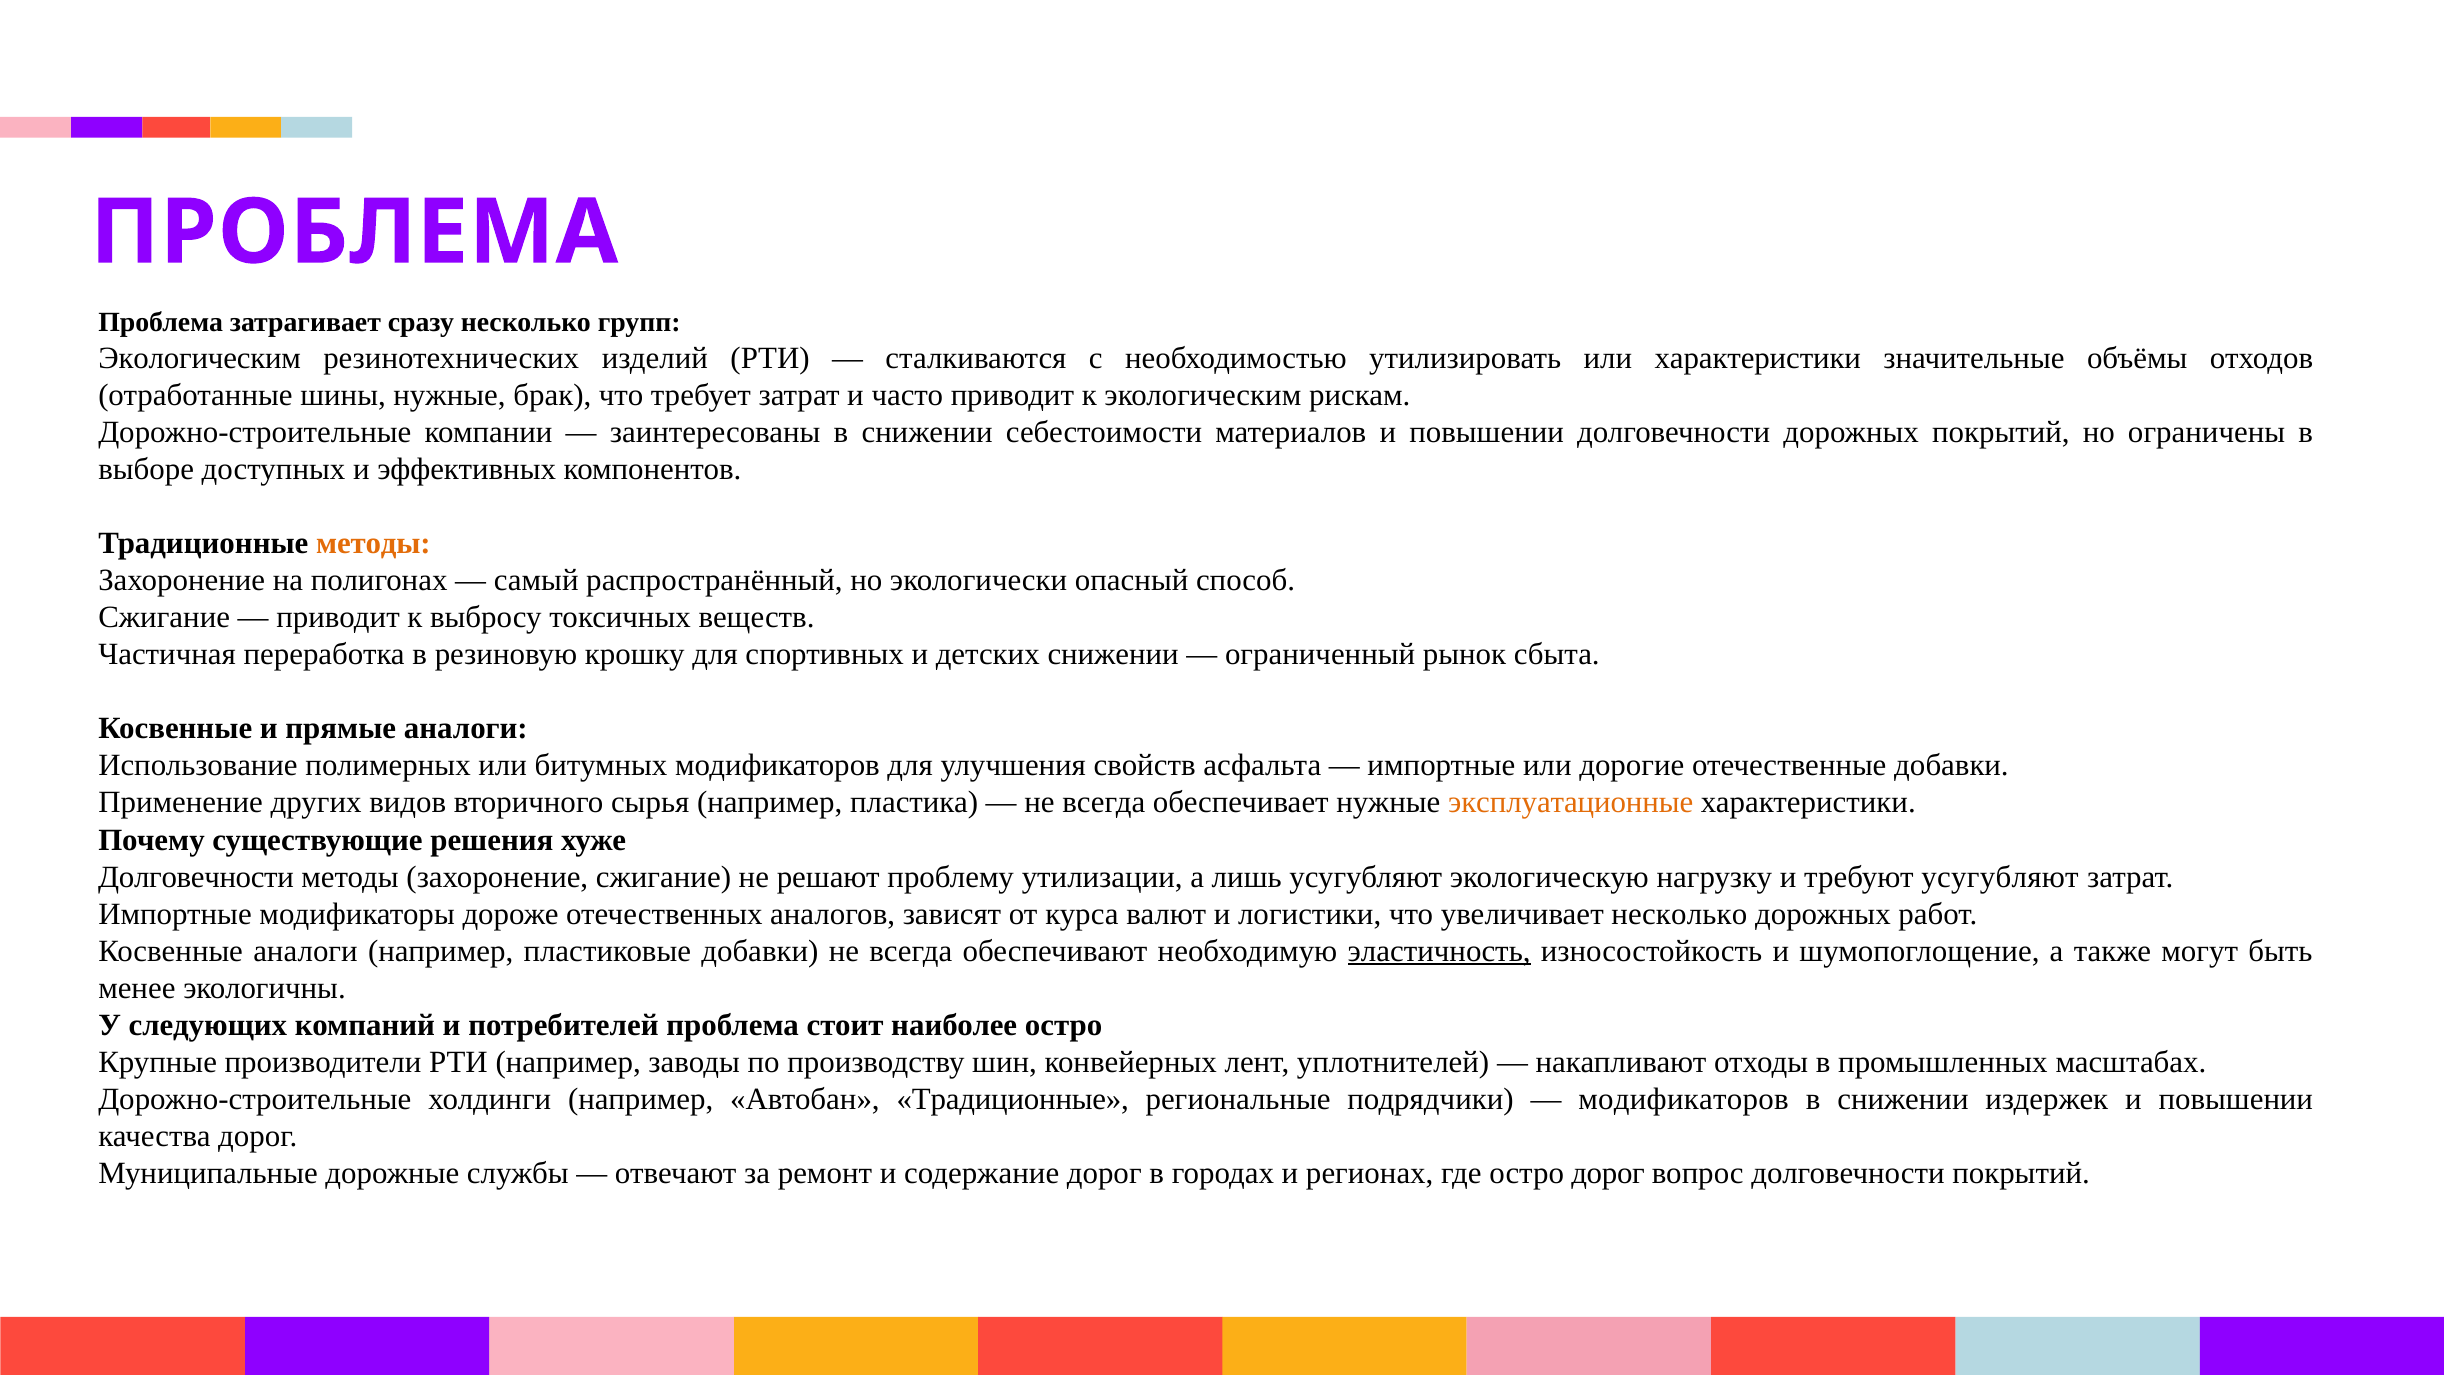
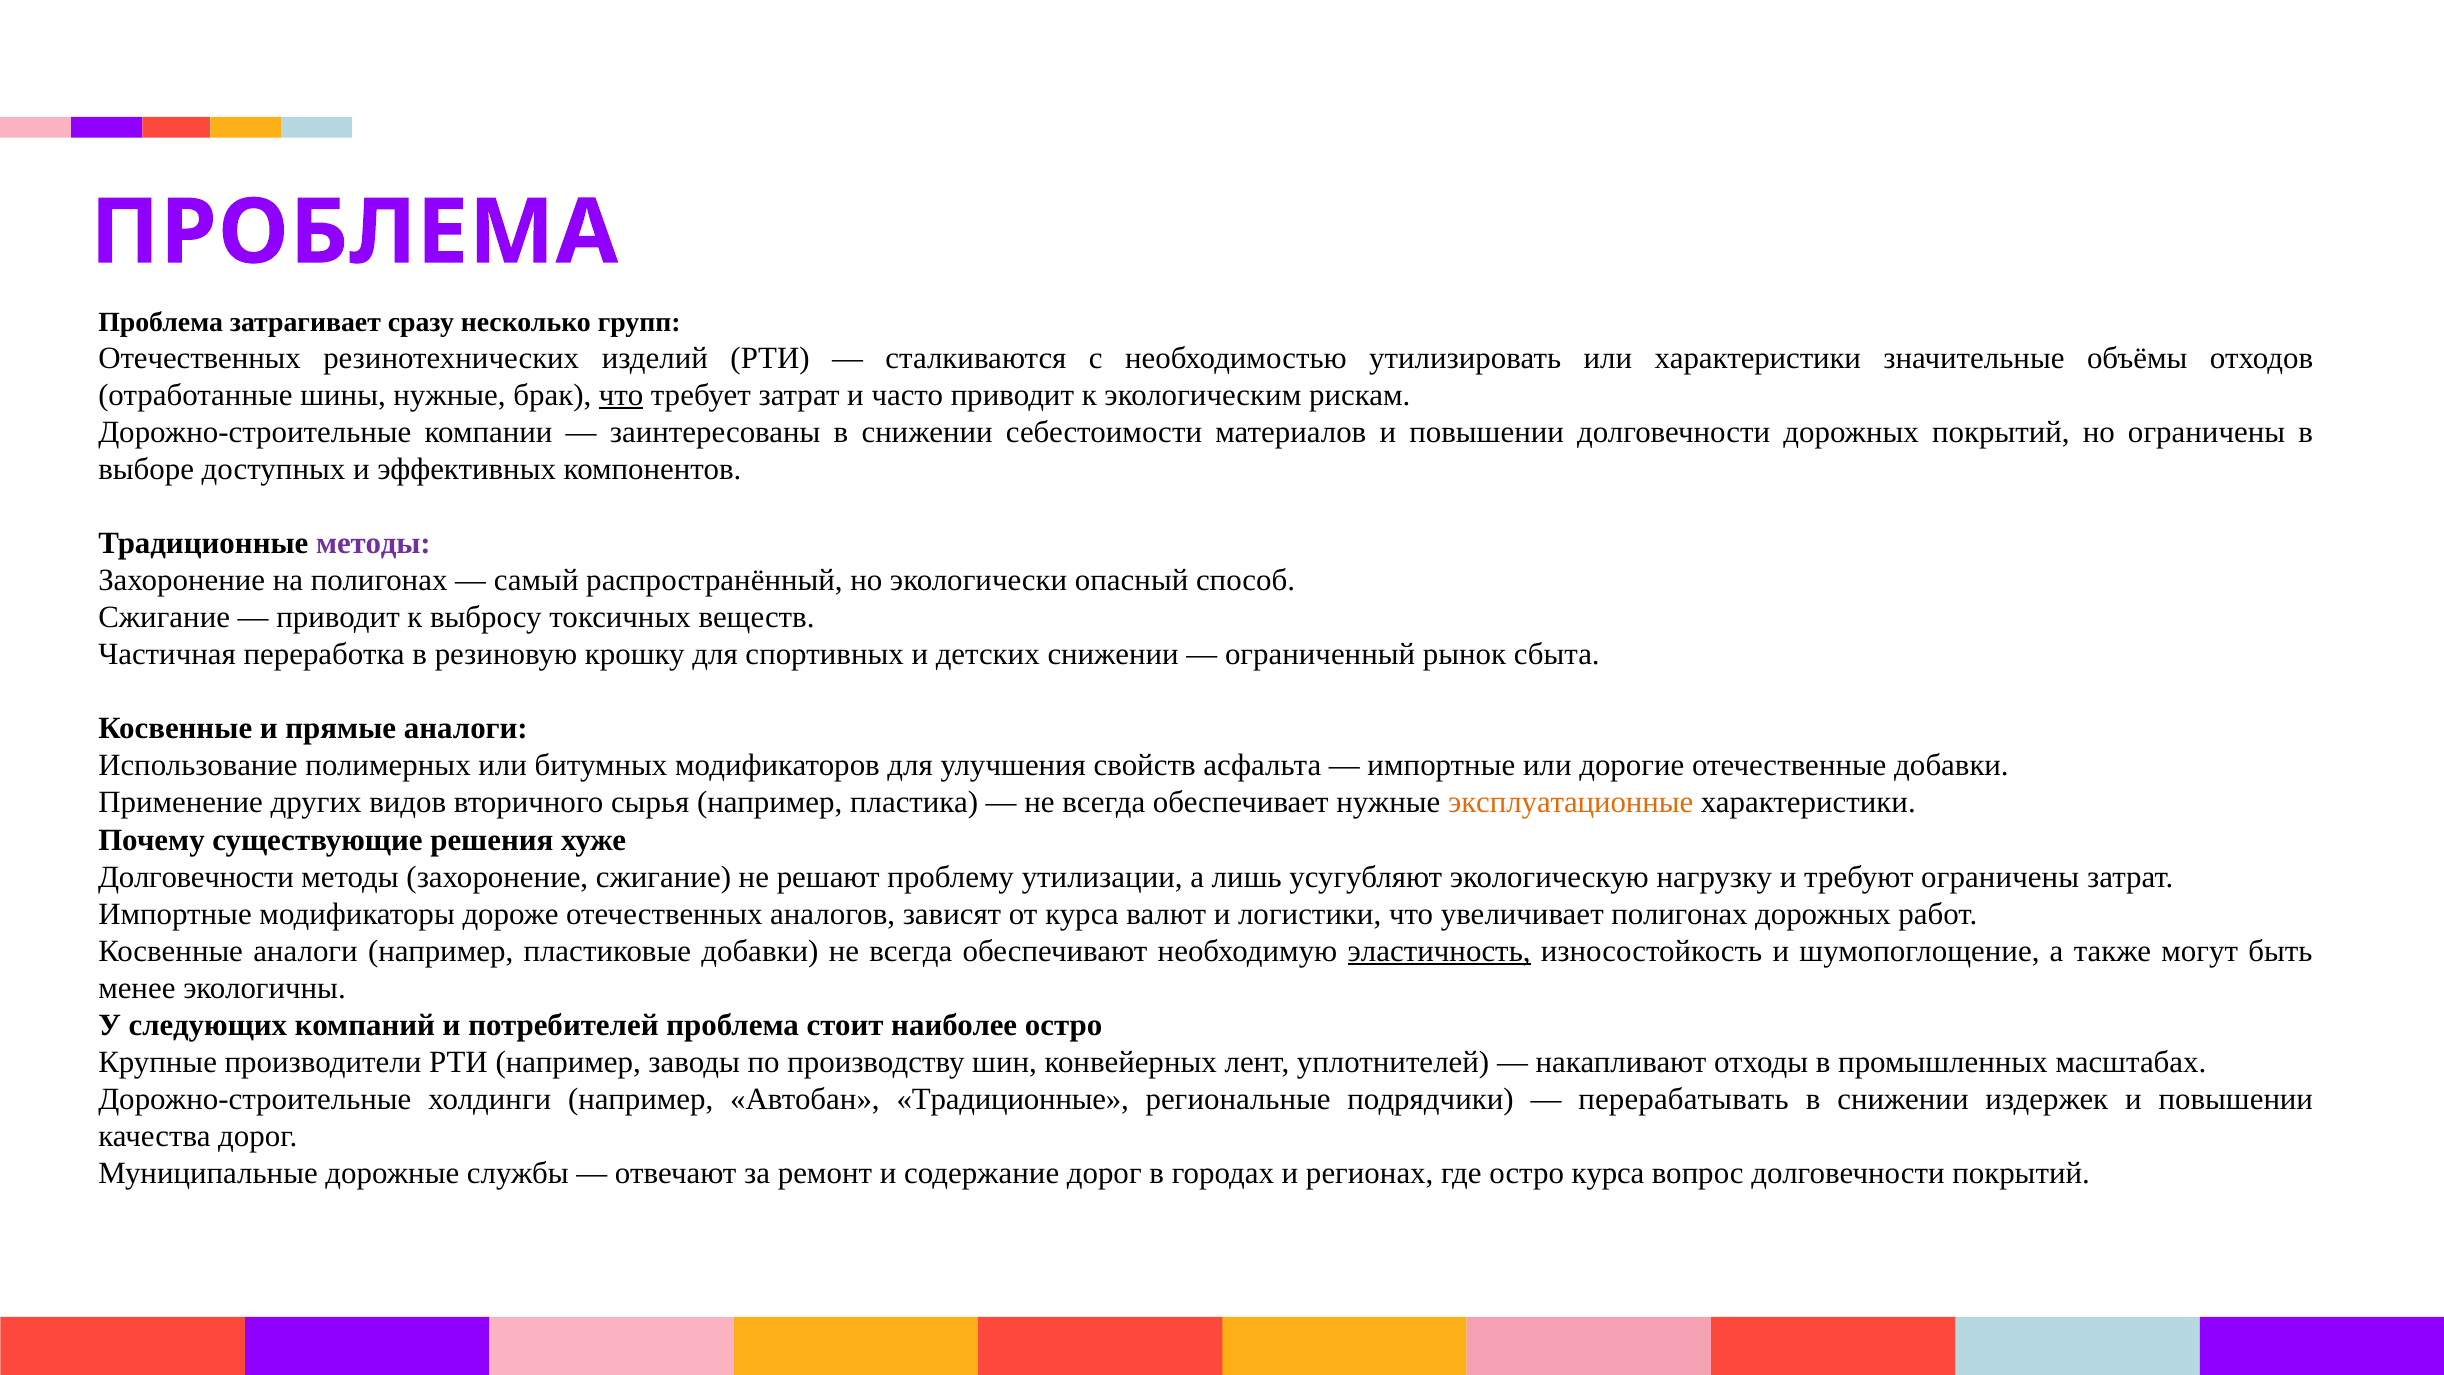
Экологическим at (200, 358): Экологическим -> Отечественных
что at (621, 395) underline: none -> present
методы at (373, 543) colour: orange -> purple
требуют усугубляют: усугубляют -> ограничены
увеличивает несколько: несколько -> полигонах
модификаторов at (1684, 1099): модификаторов -> перерабатывать
остро дорог: дорог -> курса
